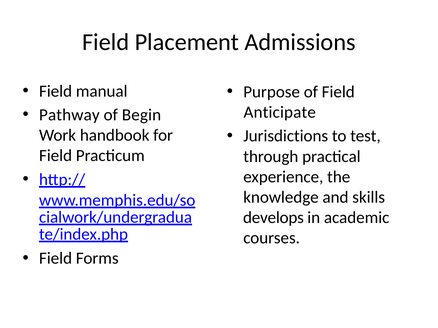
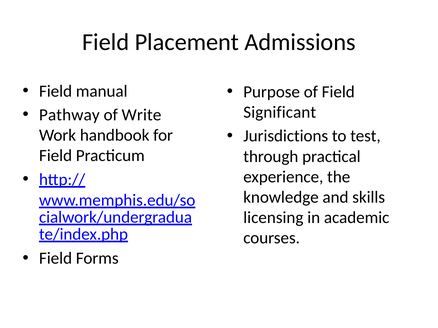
Anticipate: Anticipate -> Significant
Begin: Begin -> Write
develops: develops -> licensing
